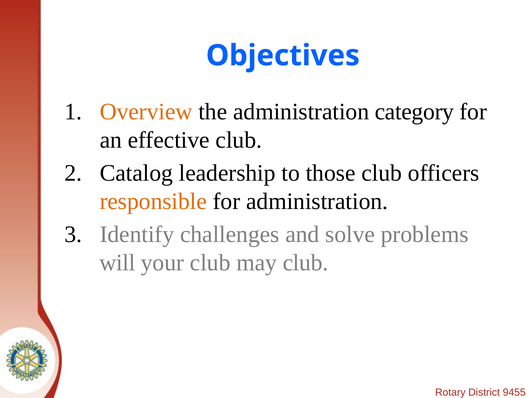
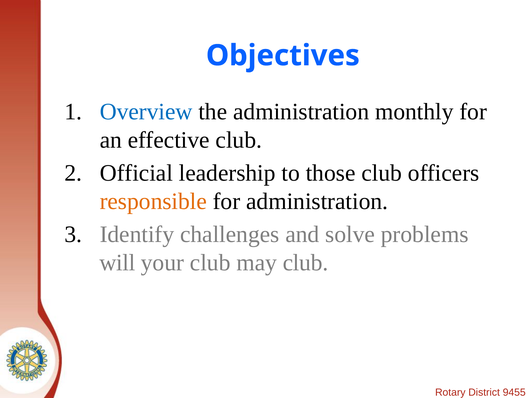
Overview colour: orange -> blue
category: category -> monthly
Catalog: Catalog -> Official
